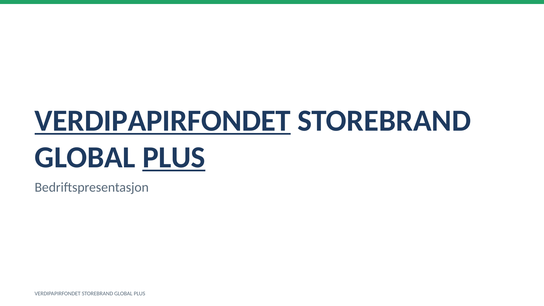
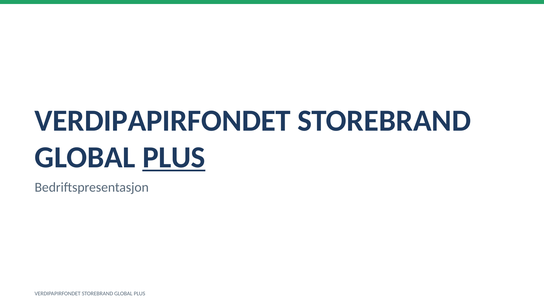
VERDIPAPIRFONDET at (163, 121) underline: present -> none
